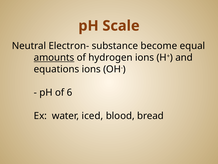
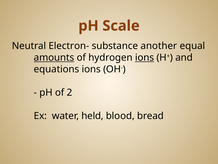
become: become -> another
ions at (144, 57) underline: none -> present
6: 6 -> 2
iced: iced -> held
